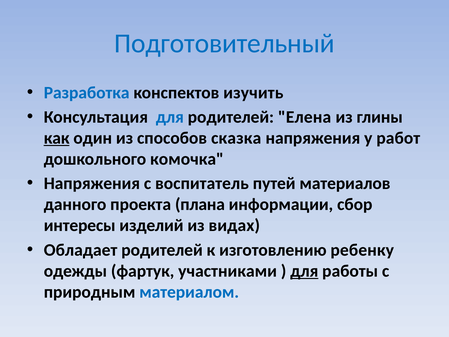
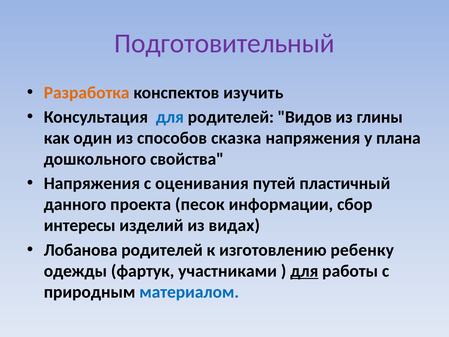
Подготовительный colour: blue -> purple
Разработка colour: blue -> orange
Елена: Елена -> Видов
как underline: present -> none
работ: работ -> плана
комочка: комочка -> свойства
воспитатель: воспитатель -> оценивания
материалов: материалов -> пластичный
плана: плана -> песок
Обладает: Обладает -> Лобанова
